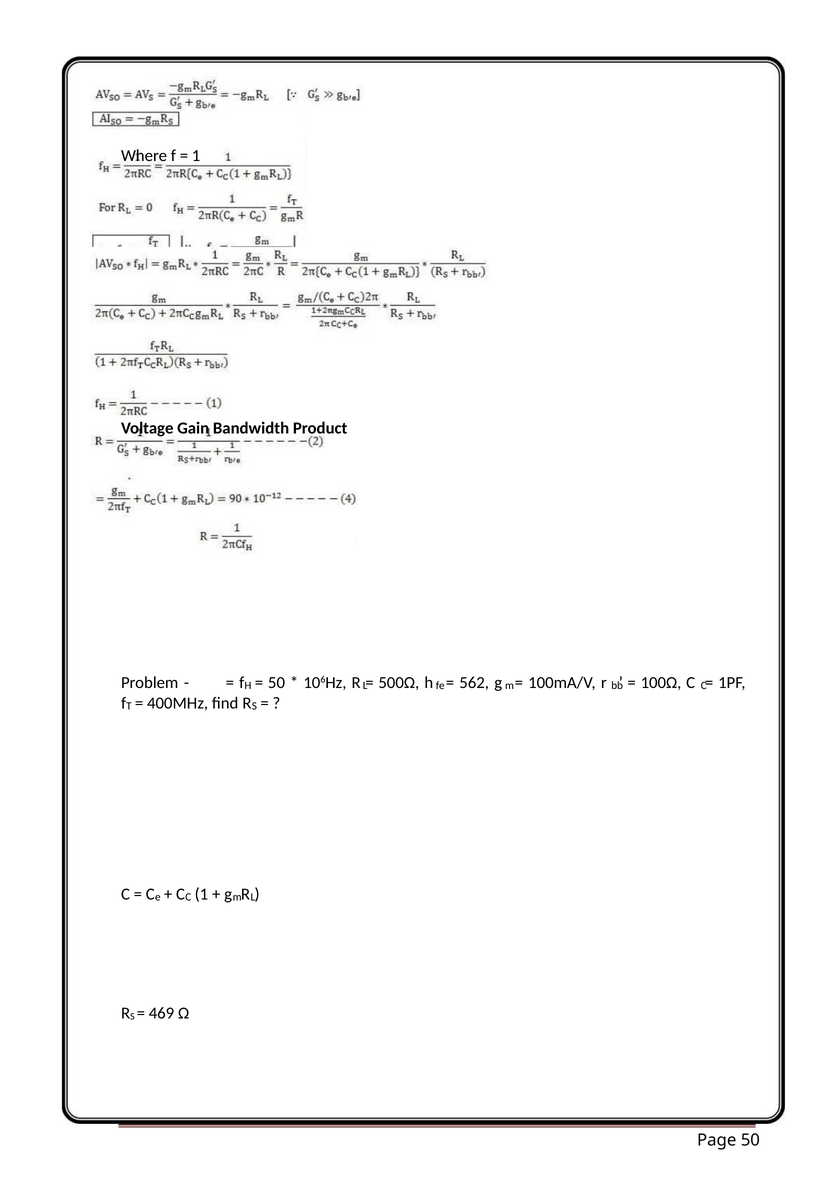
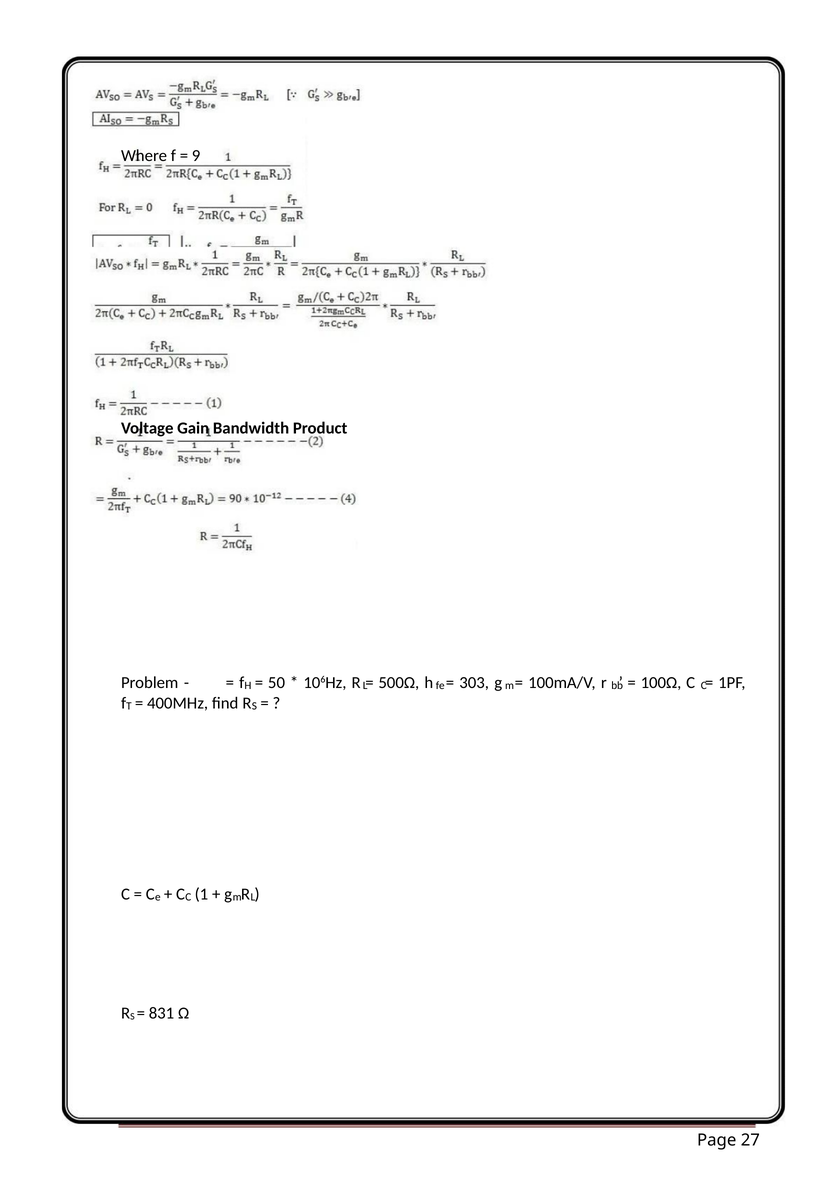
1 at (196, 156): 1 -> 9
562: 562 -> 303
469: 469 -> 831
Page 50: 50 -> 27
